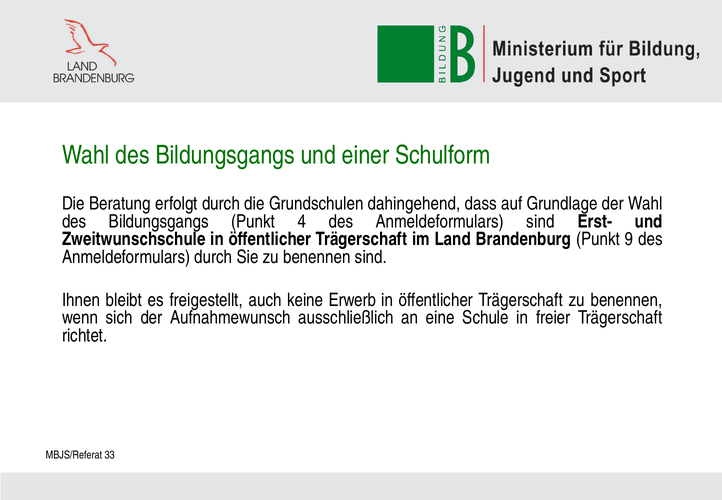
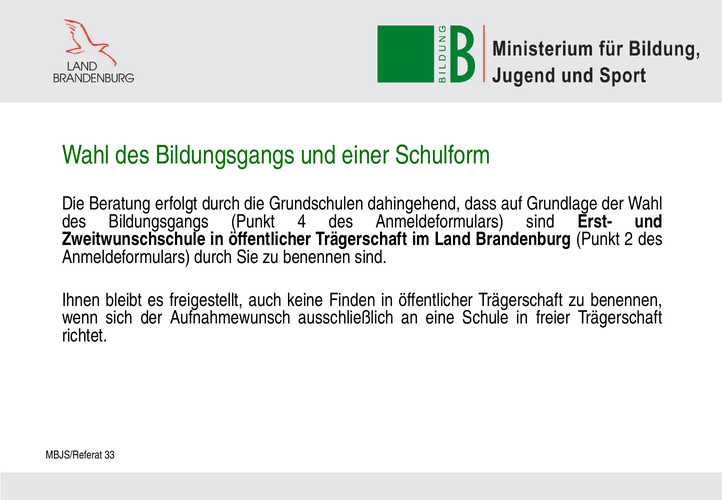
9: 9 -> 2
Erwerb: Erwerb -> Finden
